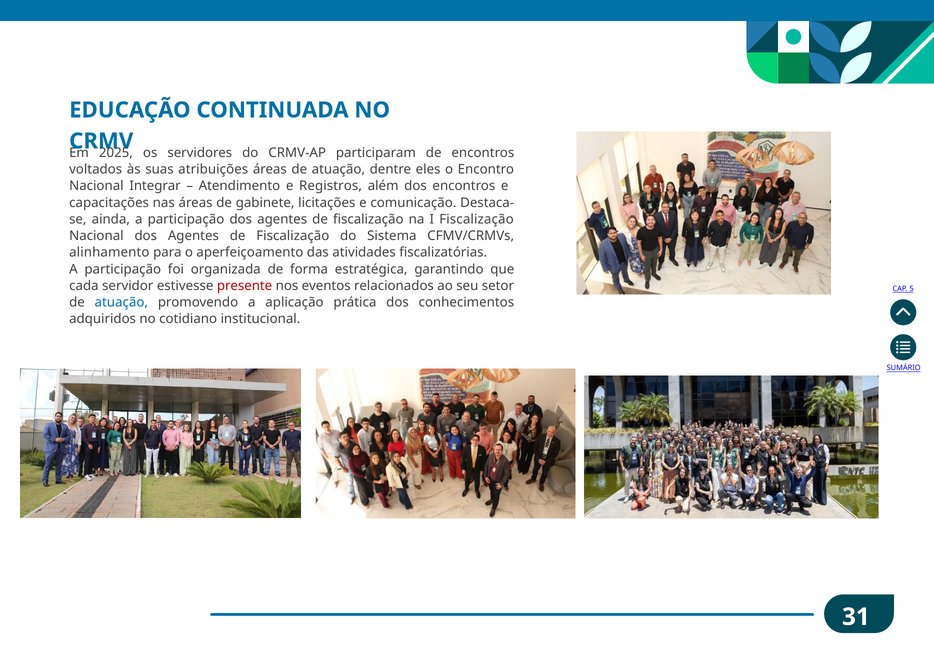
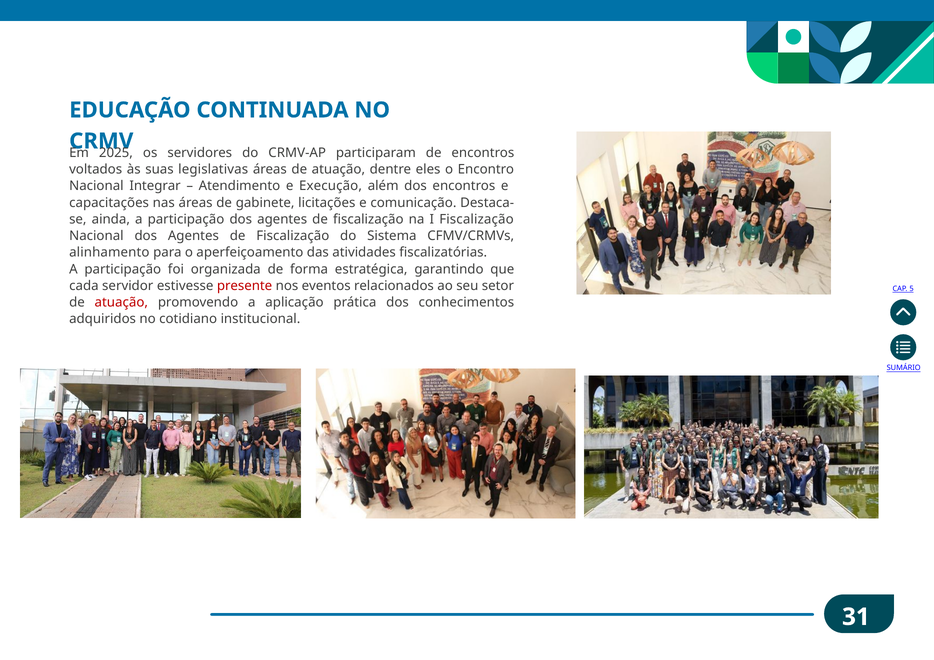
atribuições: atribuições -> legislativas
Registros: Registros -> Execução
atuação at (121, 302) colour: blue -> red
